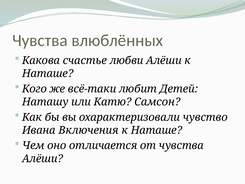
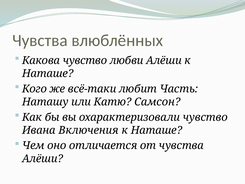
Какова счастье: счастье -> чувство
Детей: Детей -> Часть
